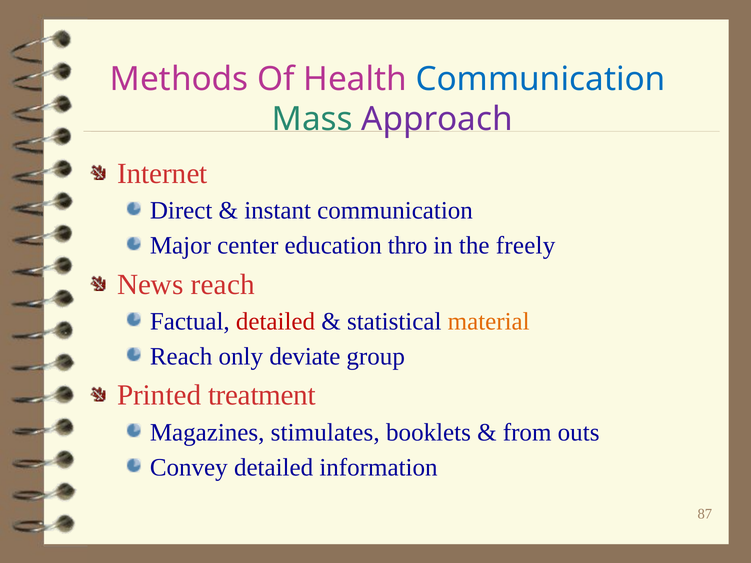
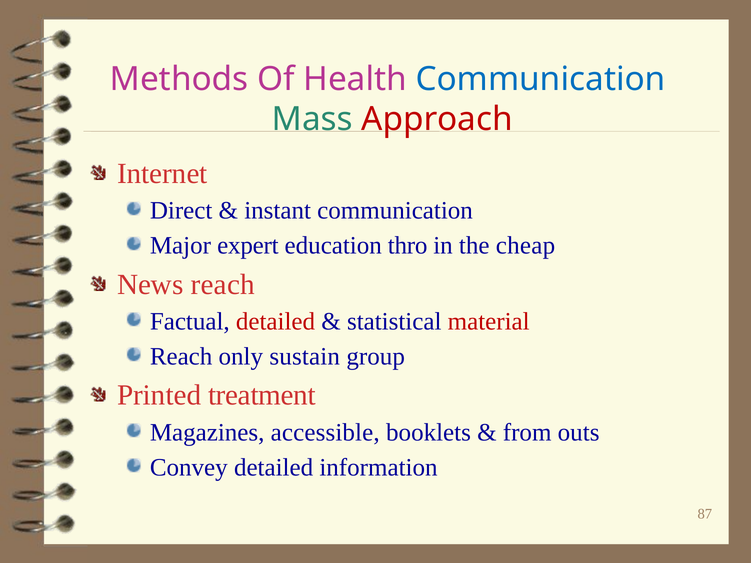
Approach colour: purple -> red
center: center -> expert
freely: freely -> cheap
material colour: orange -> red
deviate: deviate -> sustain
stimulates: stimulates -> accessible
